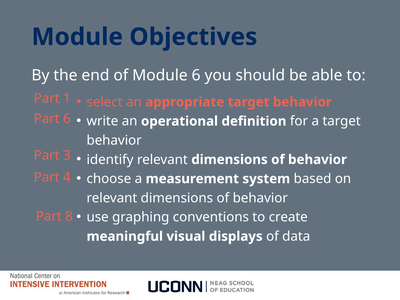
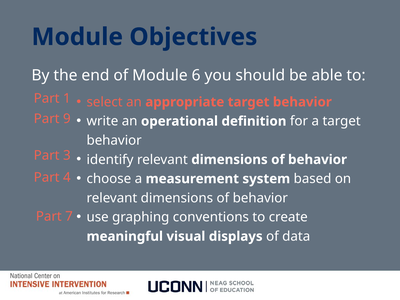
Part 6: 6 -> 9
8: 8 -> 7
